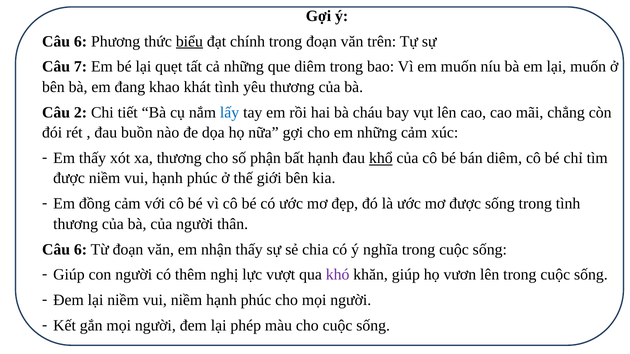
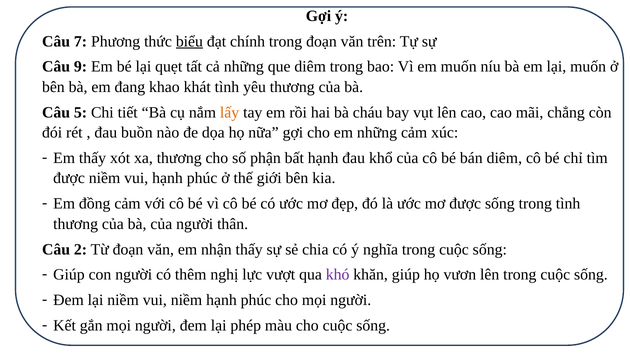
6 at (81, 41): 6 -> 7
7: 7 -> 9
2: 2 -> 5
lấy colour: blue -> orange
khổ underline: present -> none
6 at (81, 250): 6 -> 2
